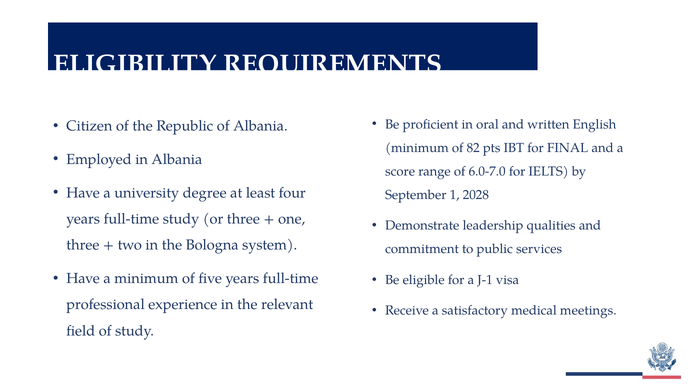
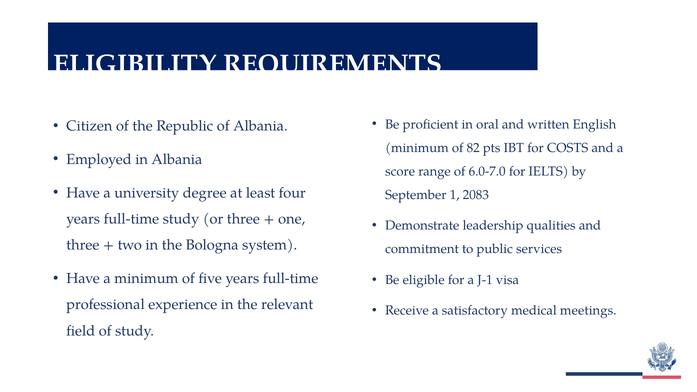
FINAL: FINAL -> COSTS
2028: 2028 -> 2083
